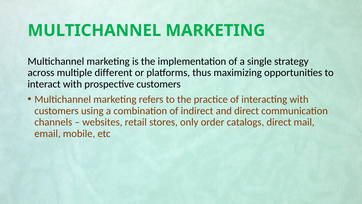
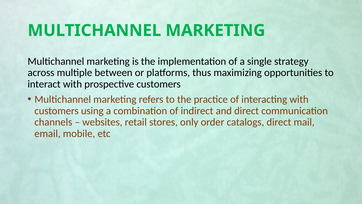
different: different -> between
